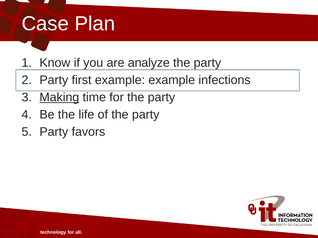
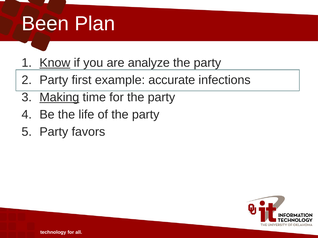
Case: Case -> Been
Know underline: none -> present
example example: example -> accurate
